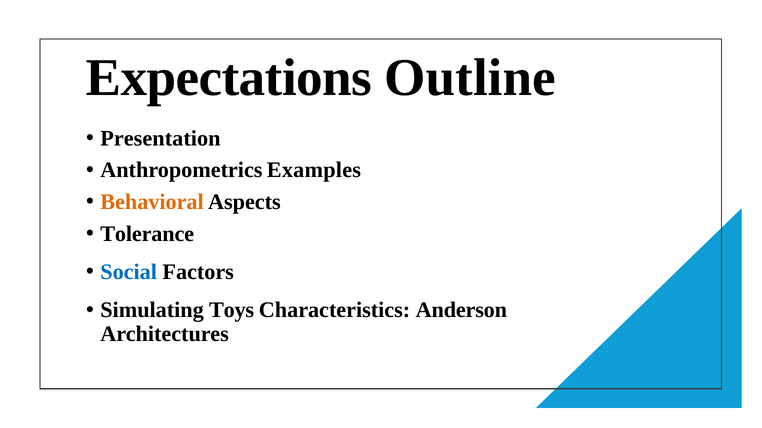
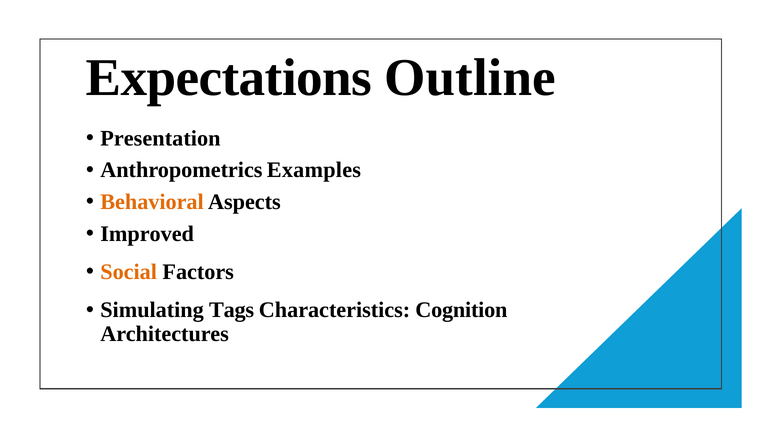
Tolerance: Tolerance -> Improved
Social colour: blue -> orange
Toys: Toys -> Tags
Anderson: Anderson -> Cognition
